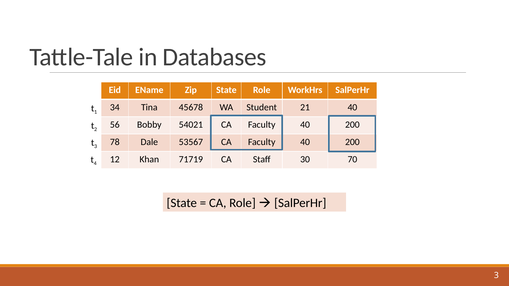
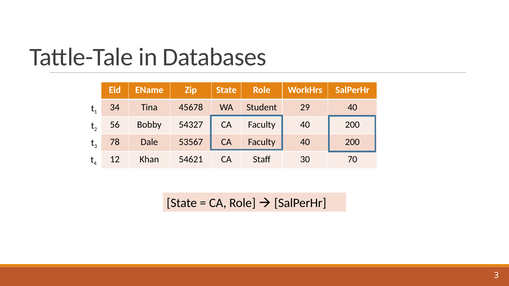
21: 21 -> 29
54021: 54021 -> 54327
71719: 71719 -> 54621
